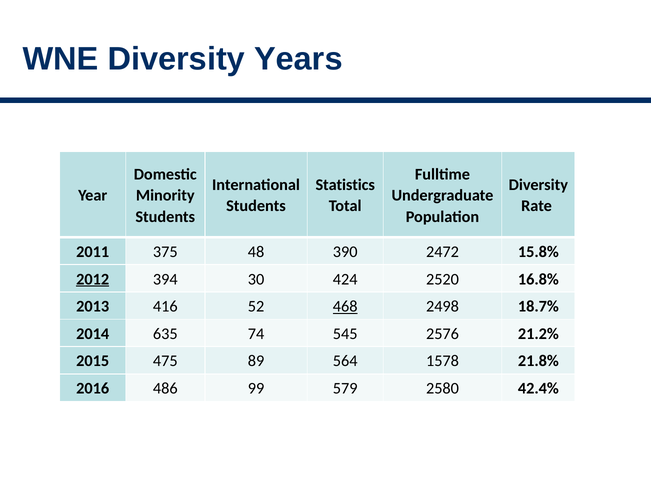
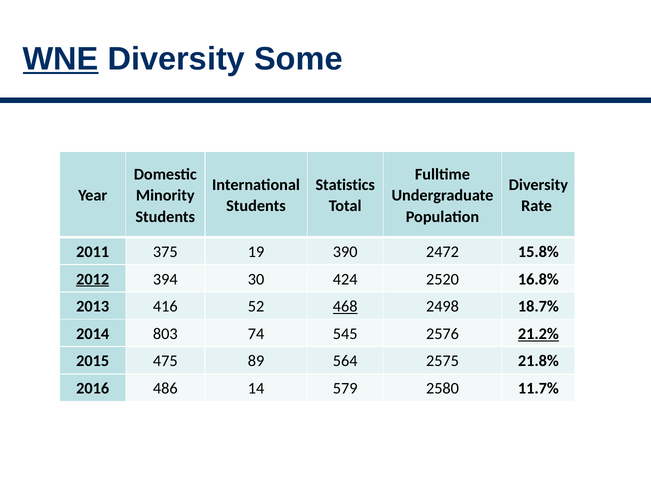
WNE underline: none -> present
Years: Years -> Some
48: 48 -> 19
635: 635 -> 803
21.2% underline: none -> present
1578: 1578 -> 2575
99: 99 -> 14
42.4%: 42.4% -> 11.7%
